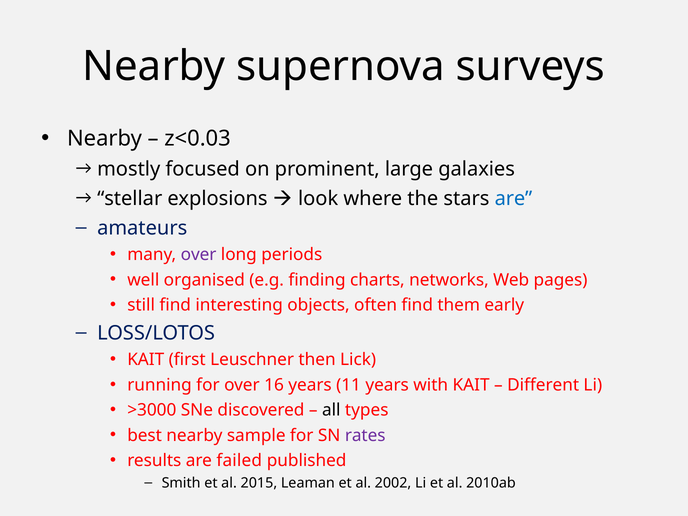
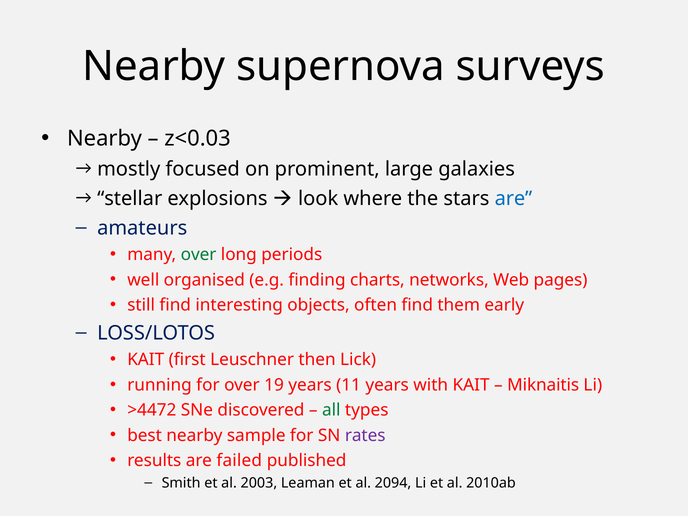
over at (199, 255) colour: purple -> green
16: 16 -> 19
Different: Different -> Miknaitis
>3000: >3000 -> >4472
all colour: black -> green
2015: 2015 -> 2003
2002: 2002 -> 2094
